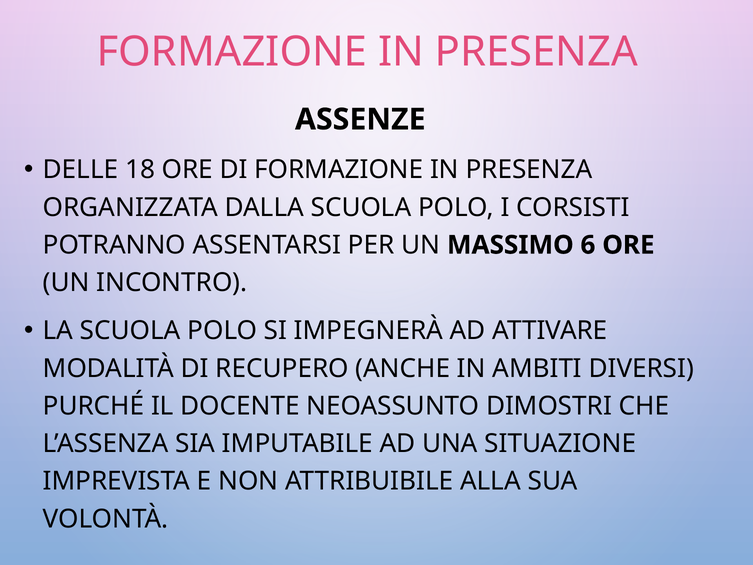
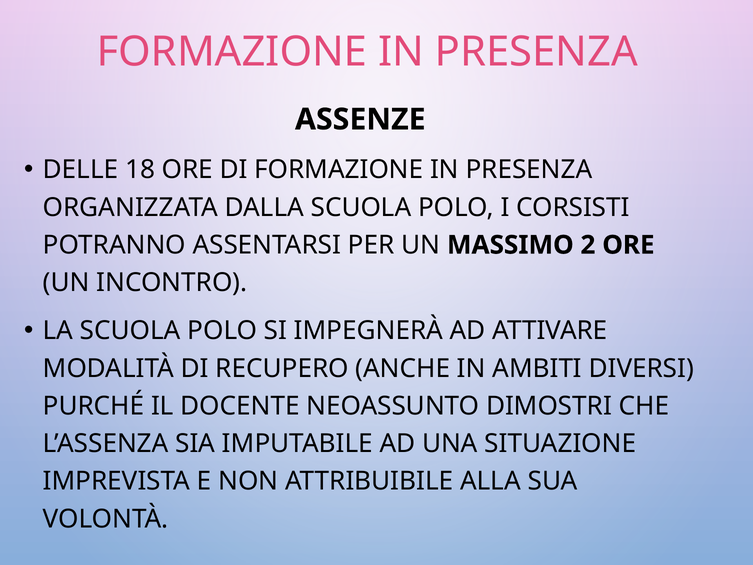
6: 6 -> 2
